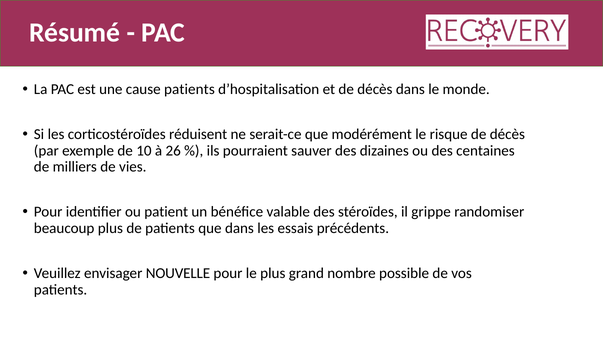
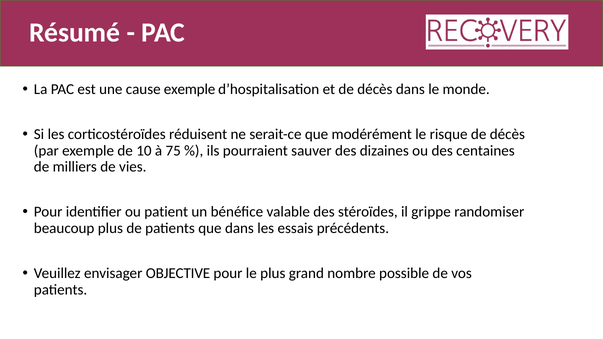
cause patients: patients -> exemple
26: 26 -> 75
NOUVELLE: NOUVELLE -> OBJECTIVE
